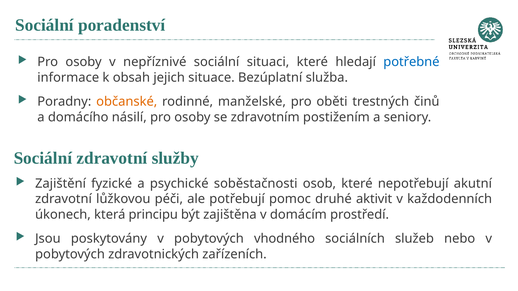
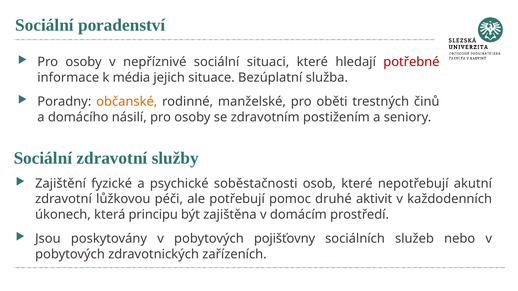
potřebné colour: blue -> red
obsah: obsah -> média
vhodného: vhodného -> pojišťovny
